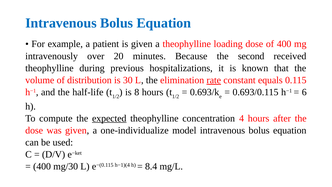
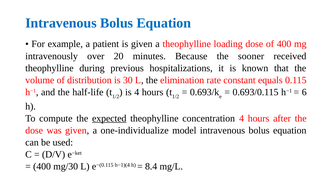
second: second -> sooner
rate underline: present -> none
is 8: 8 -> 4
